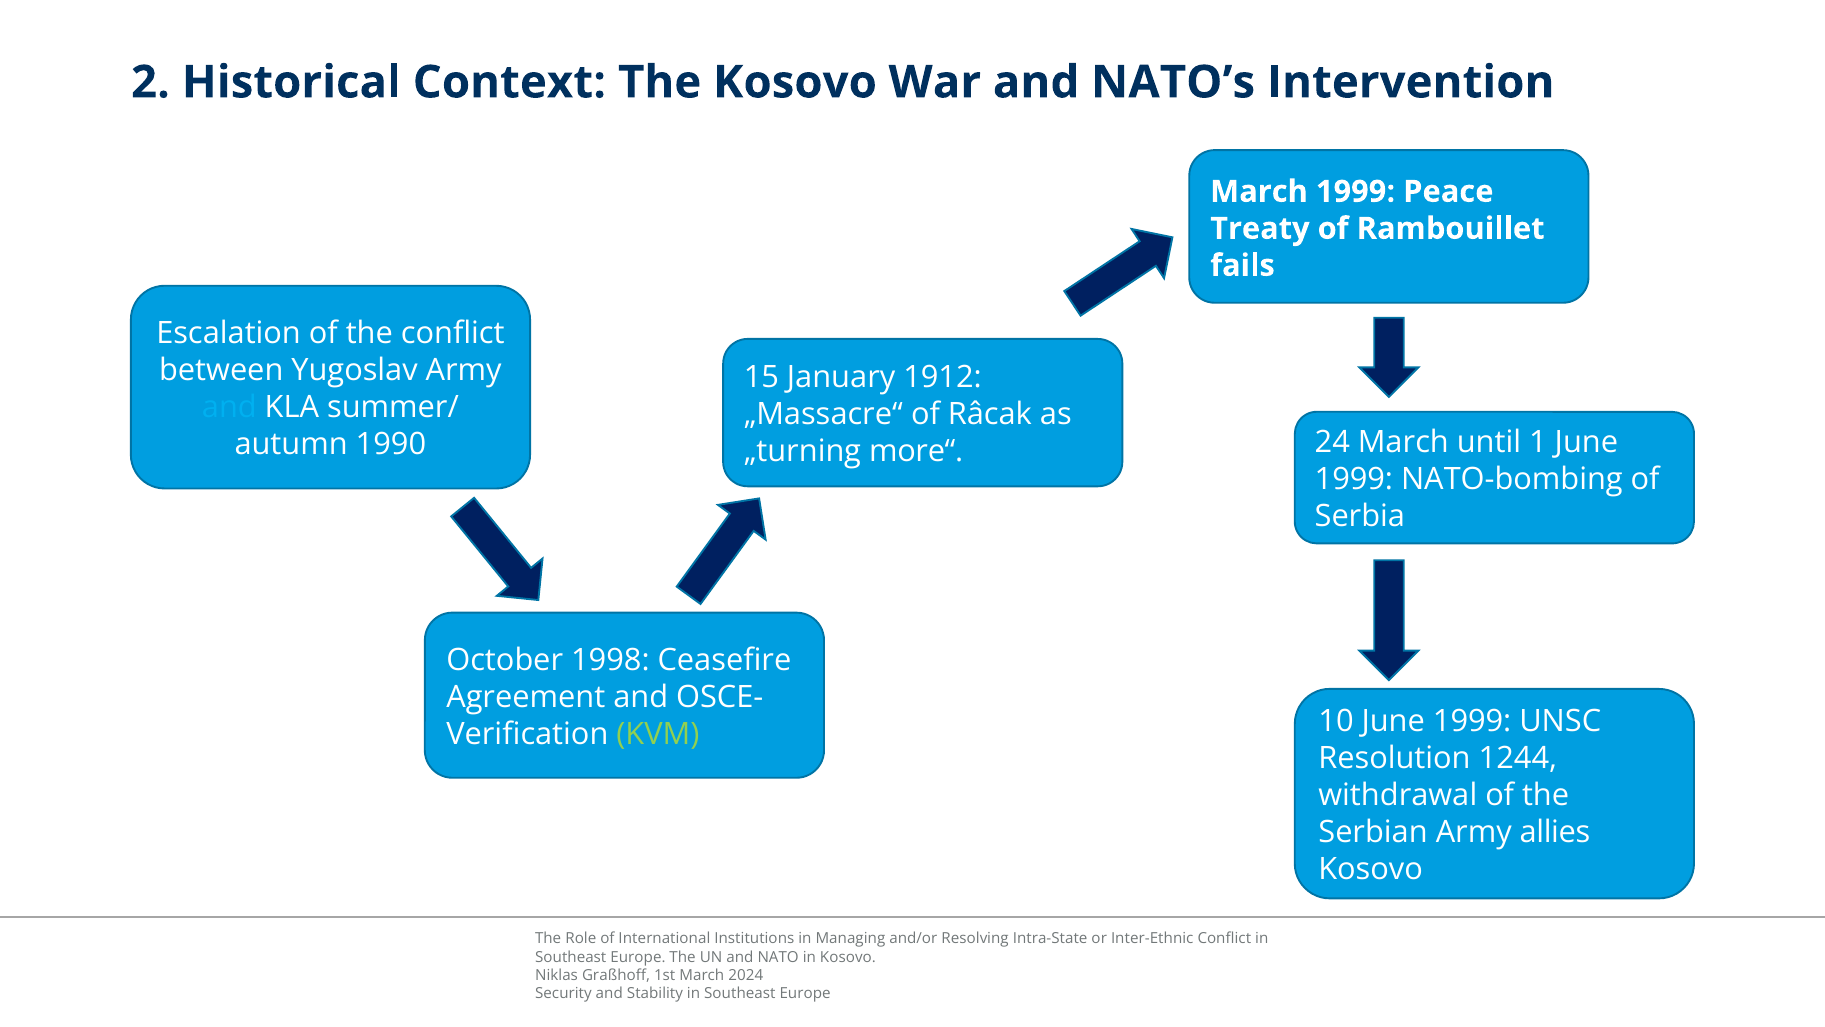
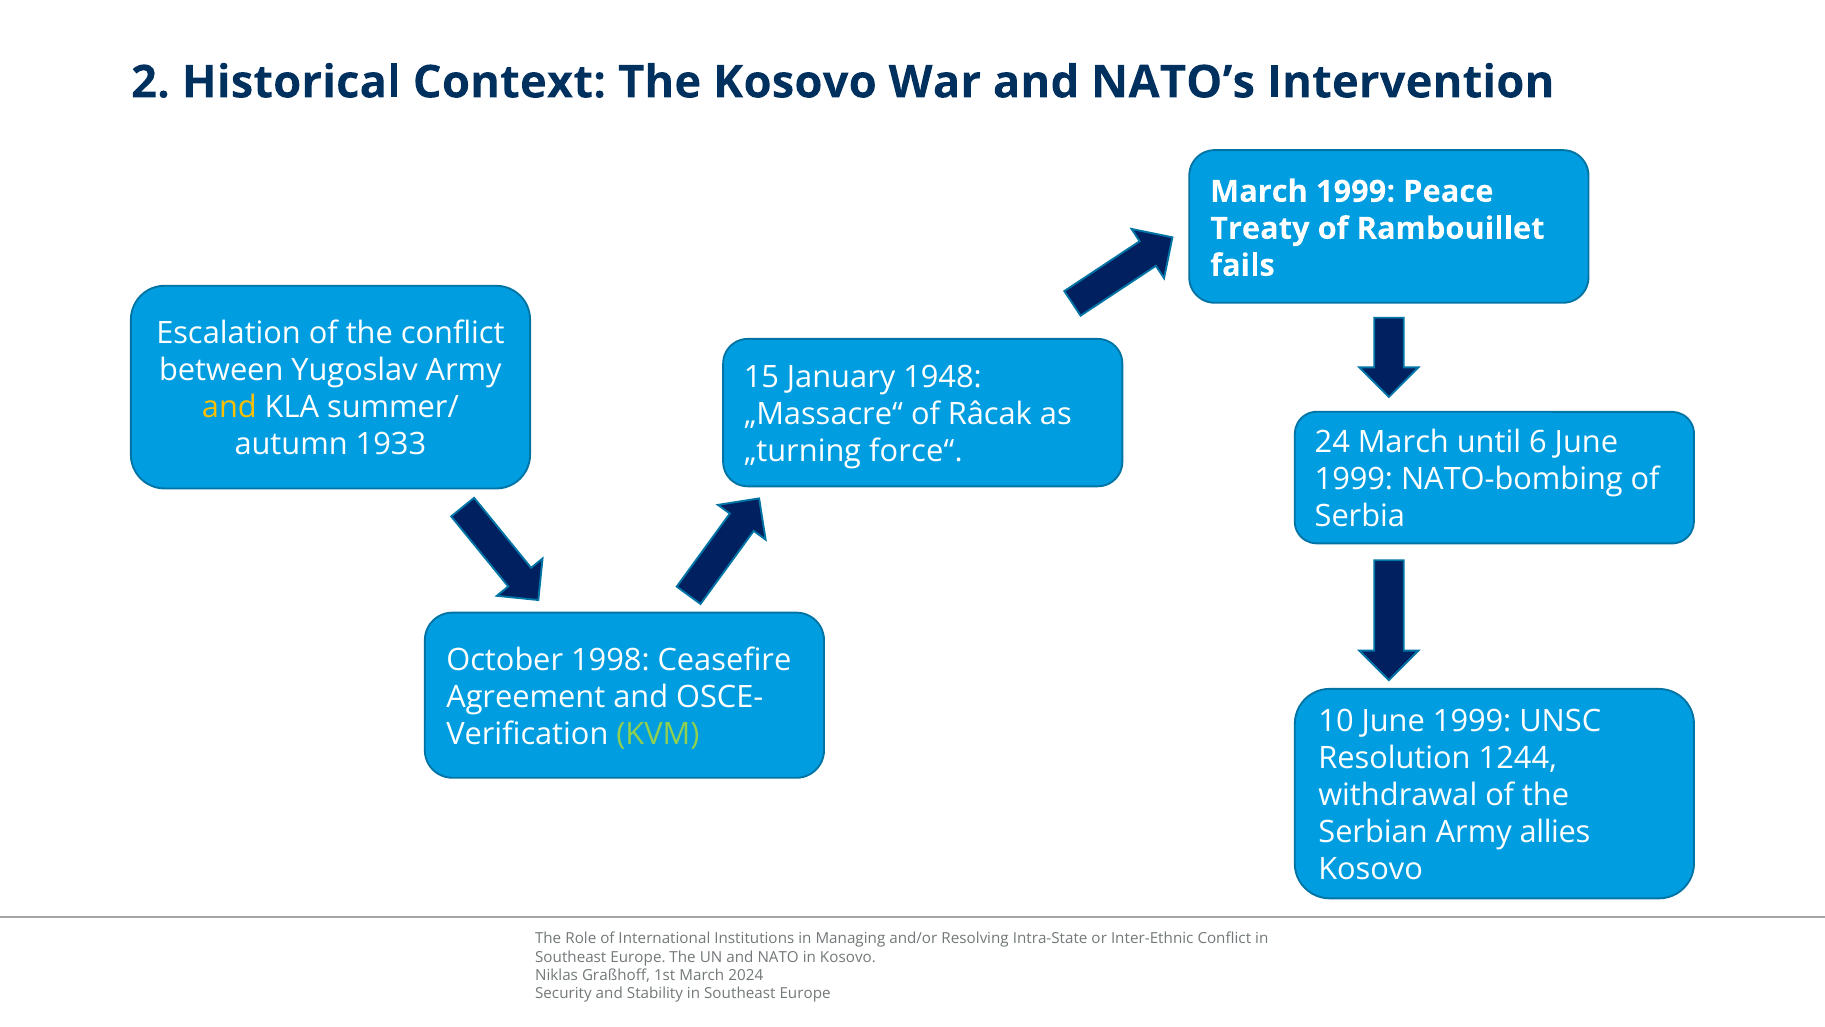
1912: 1912 -> 1948
and at (229, 408) colour: light blue -> yellow
1: 1 -> 6
1990: 1990 -> 1933
more“: more“ -> force“
